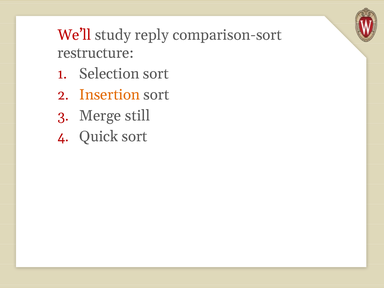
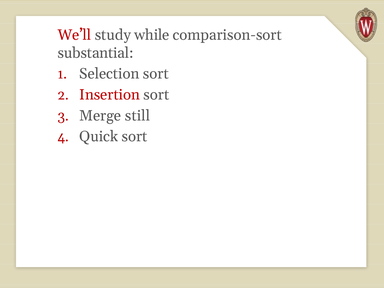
reply: reply -> while
restructure: restructure -> substantial
Insertion colour: orange -> red
